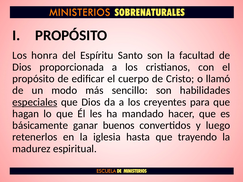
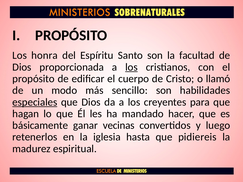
los at (131, 67) underline: none -> present
buenos: buenos -> vecinas
trayendo: trayendo -> pidiereis
